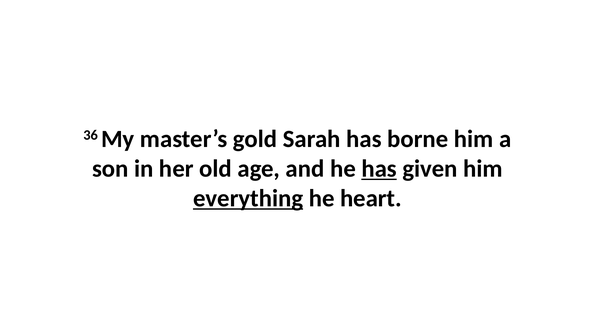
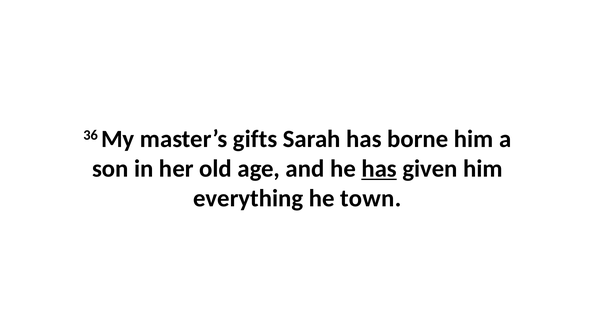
gold: gold -> gifts
everything underline: present -> none
heart: heart -> town
